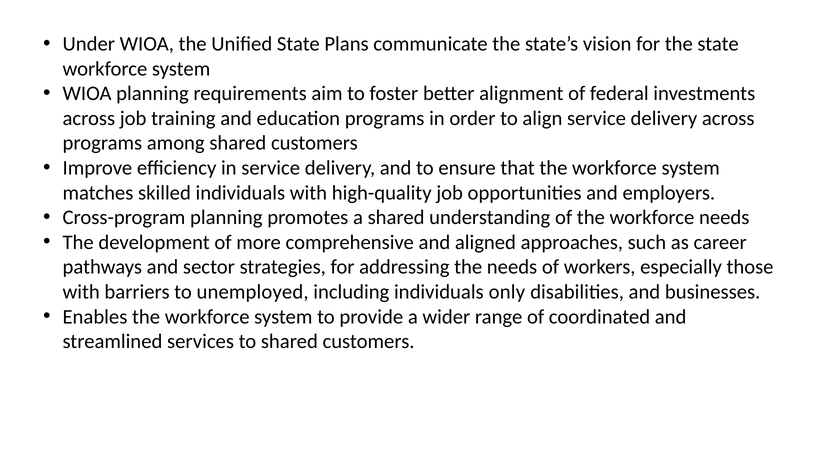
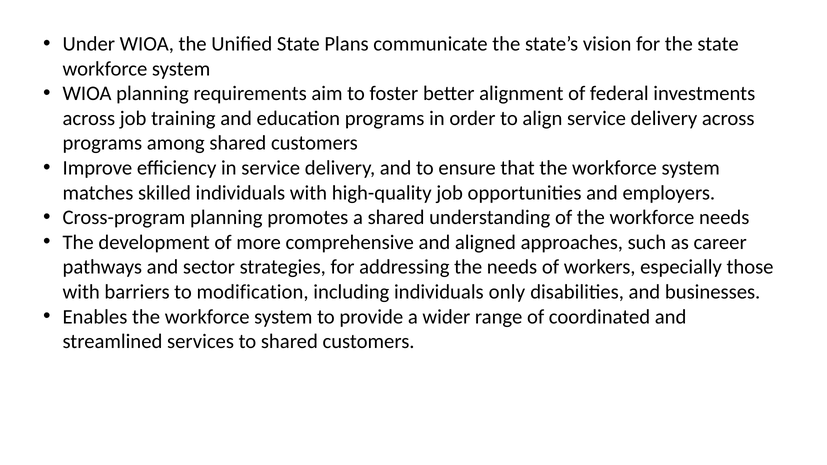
unemployed: unemployed -> modification
